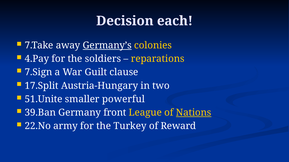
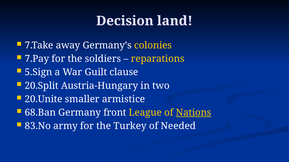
each: each -> land
Germany’s underline: present -> none
4.Pay: 4.Pay -> 7.Pay
7.Sign: 7.Sign -> 5.Sign
17.Split: 17.Split -> 20.Split
51.Unite: 51.Unite -> 20.Unite
powerful: powerful -> armistice
39.Ban: 39.Ban -> 68.Ban
22.No: 22.No -> 83.No
Reward: Reward -> Needed
